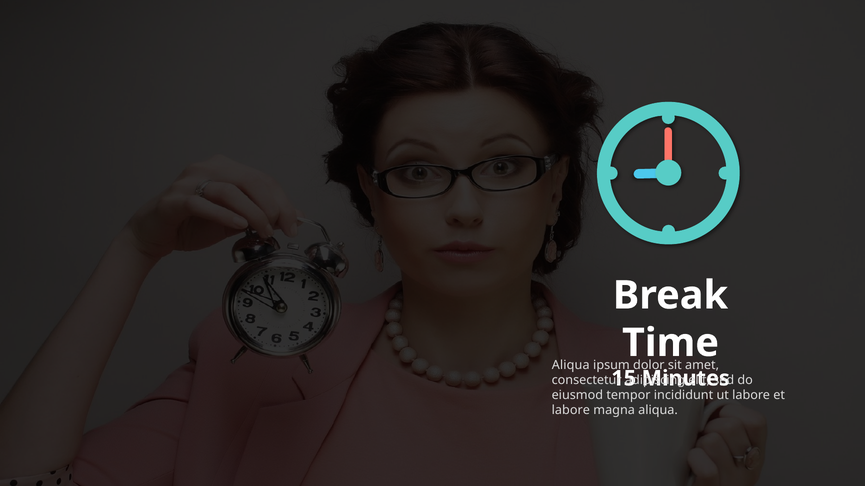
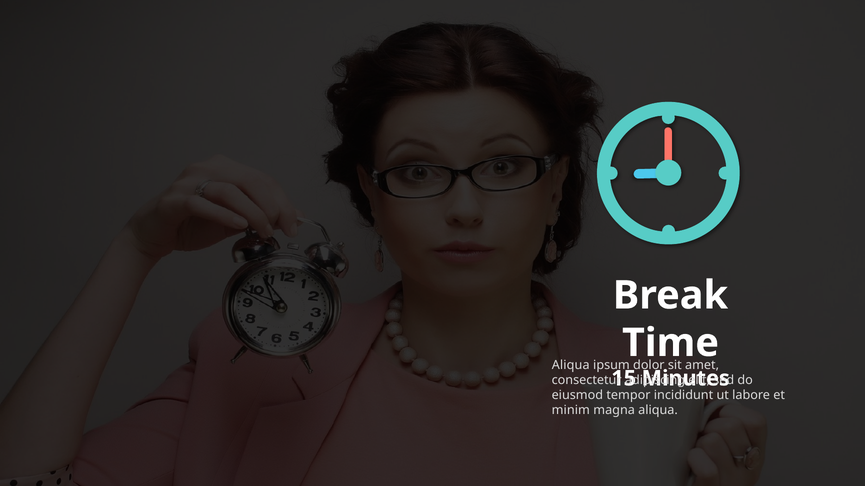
labore at (571, 411): labore -> minim
